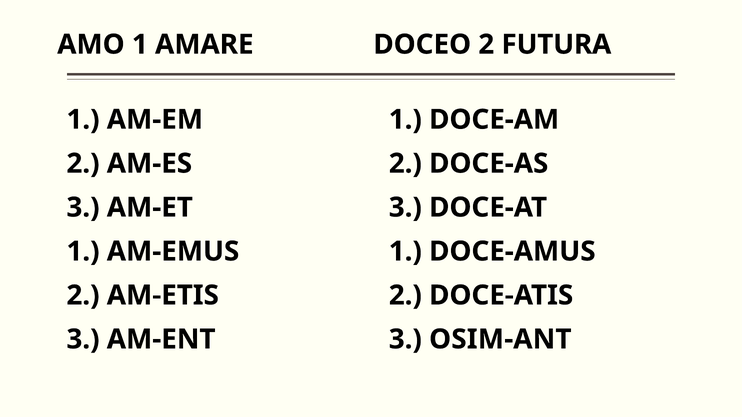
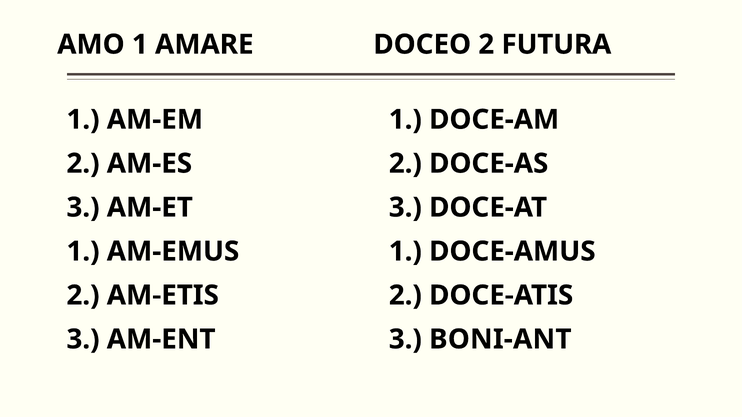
OSIM-ANT: OSIM-ANT -> BONI-ANT
